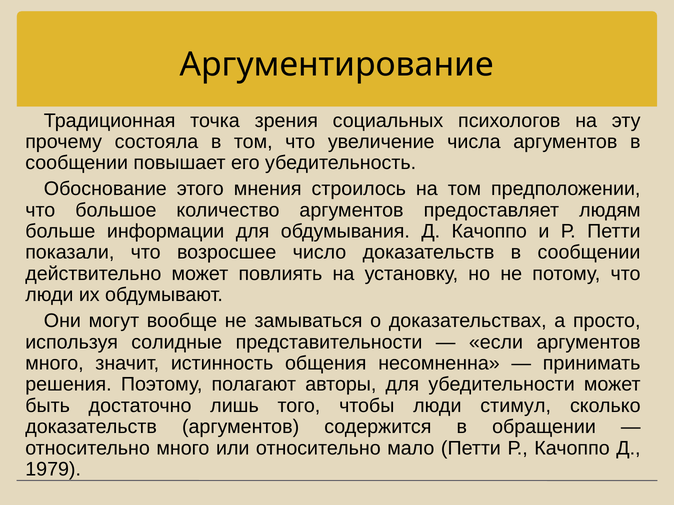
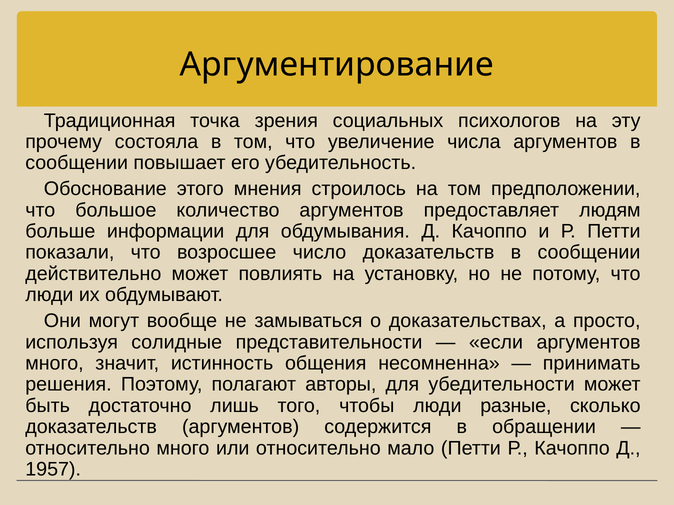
стимул: стимул -> разные
1979: 1979 -> 1957
